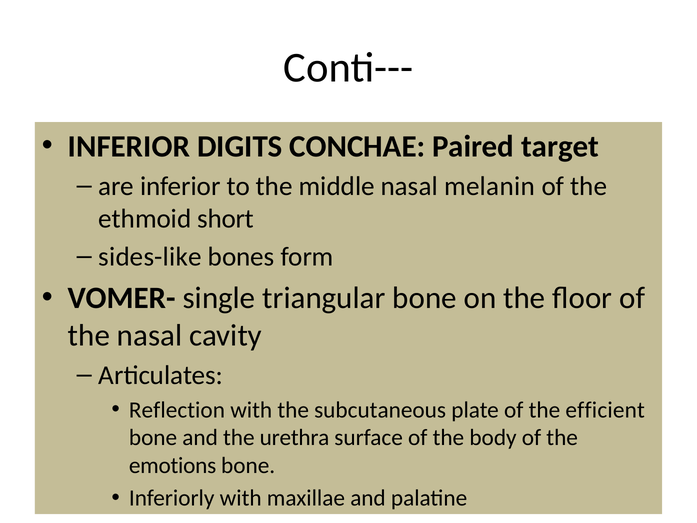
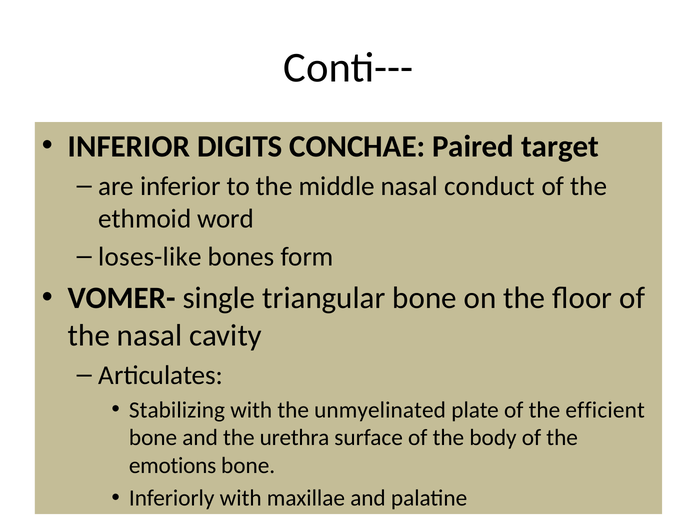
melanin: melanin -> conduct
short: short -> word
sides-like: sides-like -> loses-like
Reflection: Reflection -> Stabilizing
subcutaneous: subcutaneous -> unmyelinated
